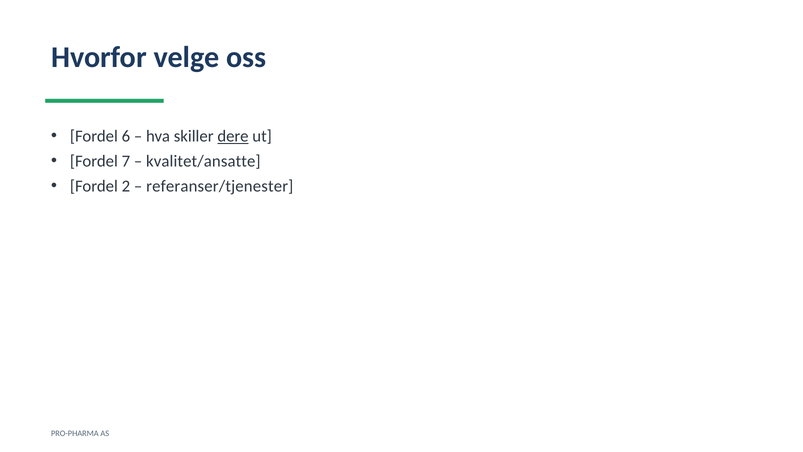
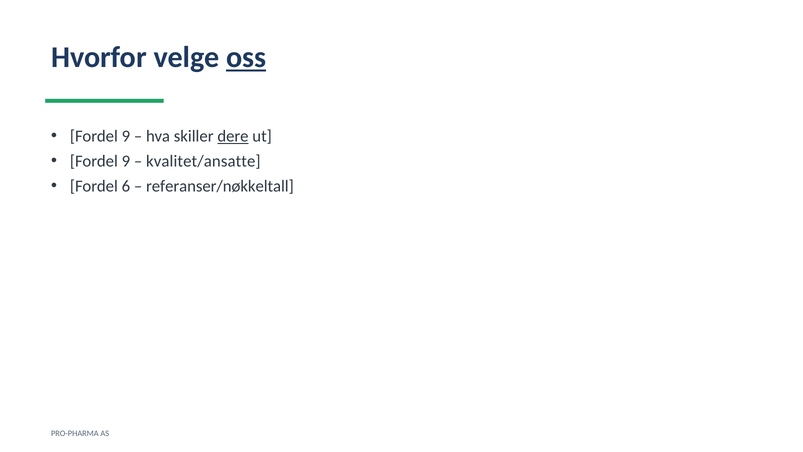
oss underline: none -> present
6 at (126, 136): 6 -> 9
7 at (126, 161): 7 -> 9
2: 2 -> 6
referanser/tjenester: referanser/tjenester -> referanser/nøkkeltall
